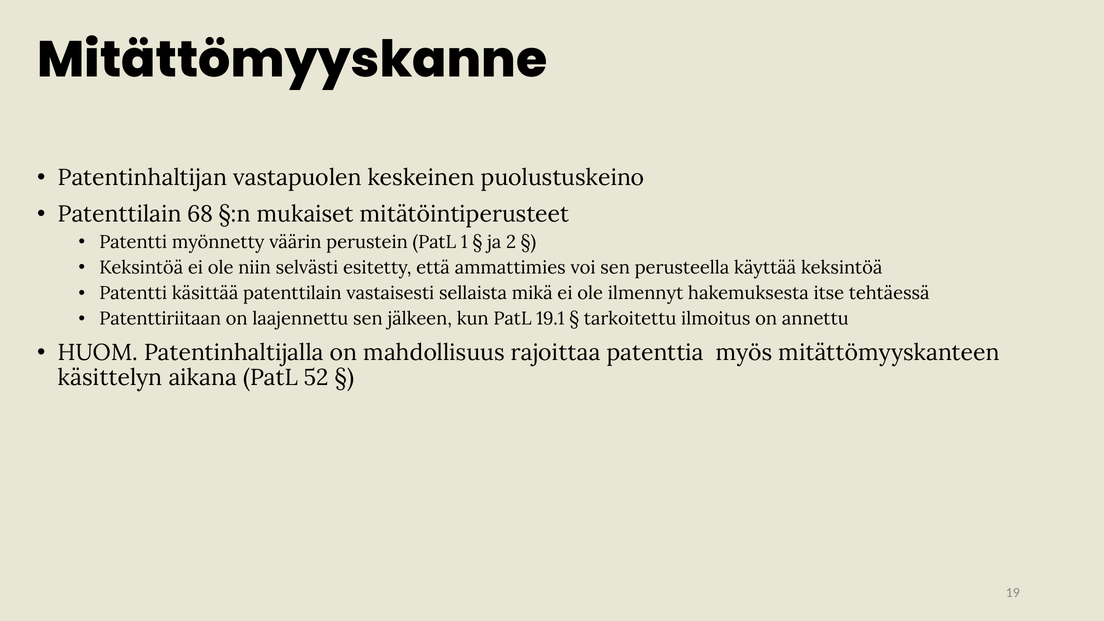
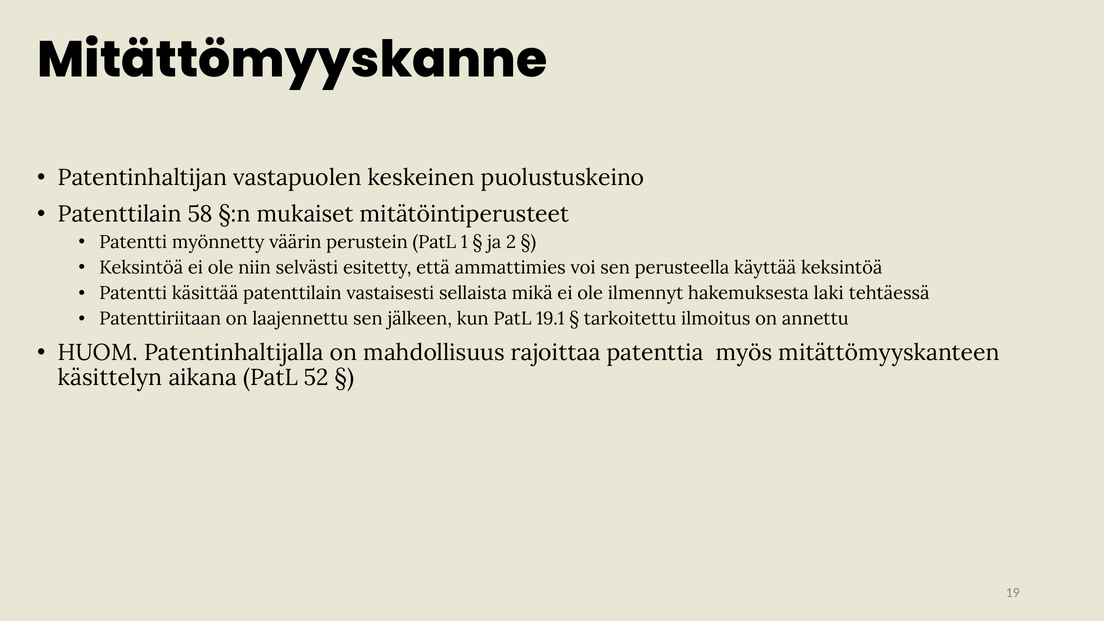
68: 68 -> 58
itse: itse -> laki
